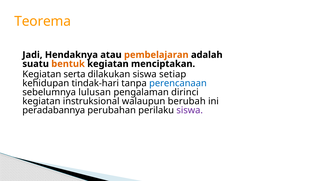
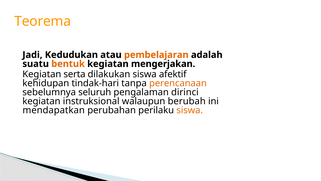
Hendaknya: Hendaknya -> Kedudukan
menciptakan: menciptakan -> mengerjakan
setiap: setiap -> afektif
perencanaan colour: blue -> orange
lulusan: lulusan -> seluruh
peradabannya: peradabannya -> mendapatkan
siswa at (190, 110) colour: purple -> orange
